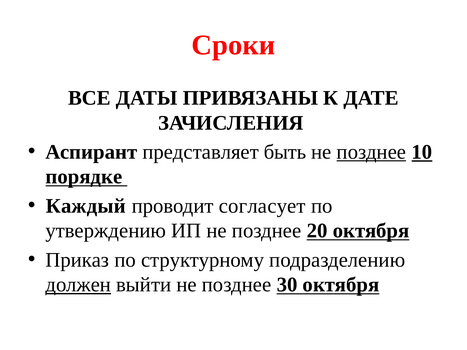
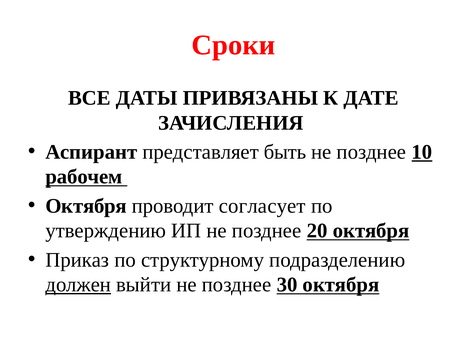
позднее at (371, 152) underline: present -> none
порядке: порядке -> рабочем
Каждый at (86, 206): Каждый -> Октября
